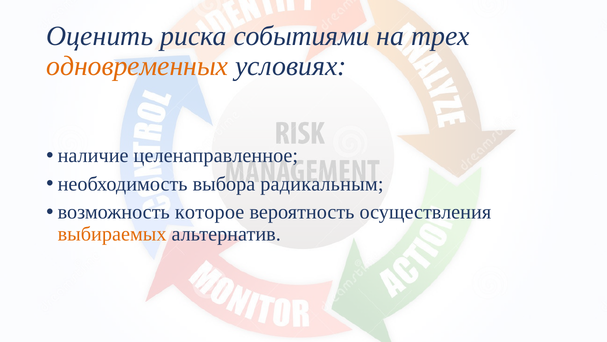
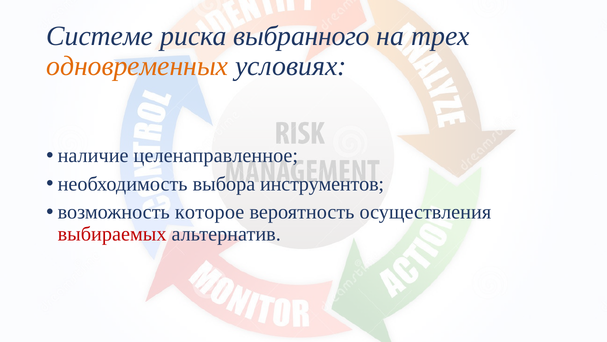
Оценить: Оценить -> Системе
событиями: событиями -> выбранного
радикальным: радикальным -> инструментов
выбираемых colour: orange -> red
